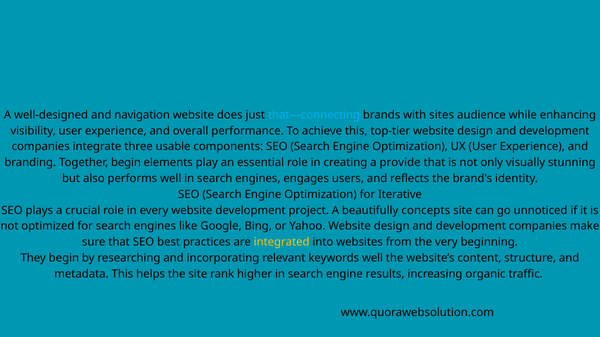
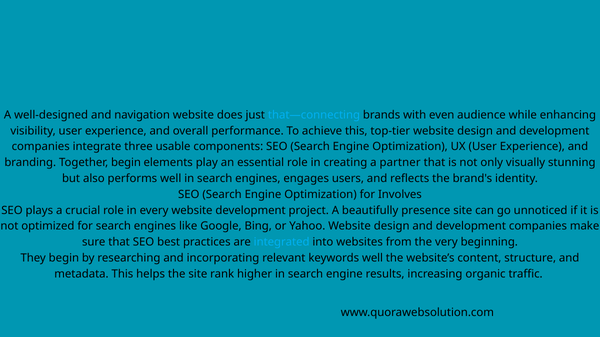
sites: sites -> even
provide: provide -> partner
Iterative: Iterative -> Involves
concepts: concepts -> presence
integrated colour: yellow -> light blue
